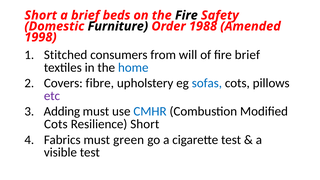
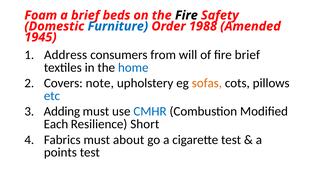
Short at (41, 15): Short -> Foam
Furniture colour: black -> blue
1998: 1998 -> 1945
Stitched: Stitched -> Address
fibre: fibre -> note
sofas colour: blue -> orange
etc colour: purple -> blue
Cots at (56, 124): Cots -> Each
green: green -> about
visible: visible -> points
